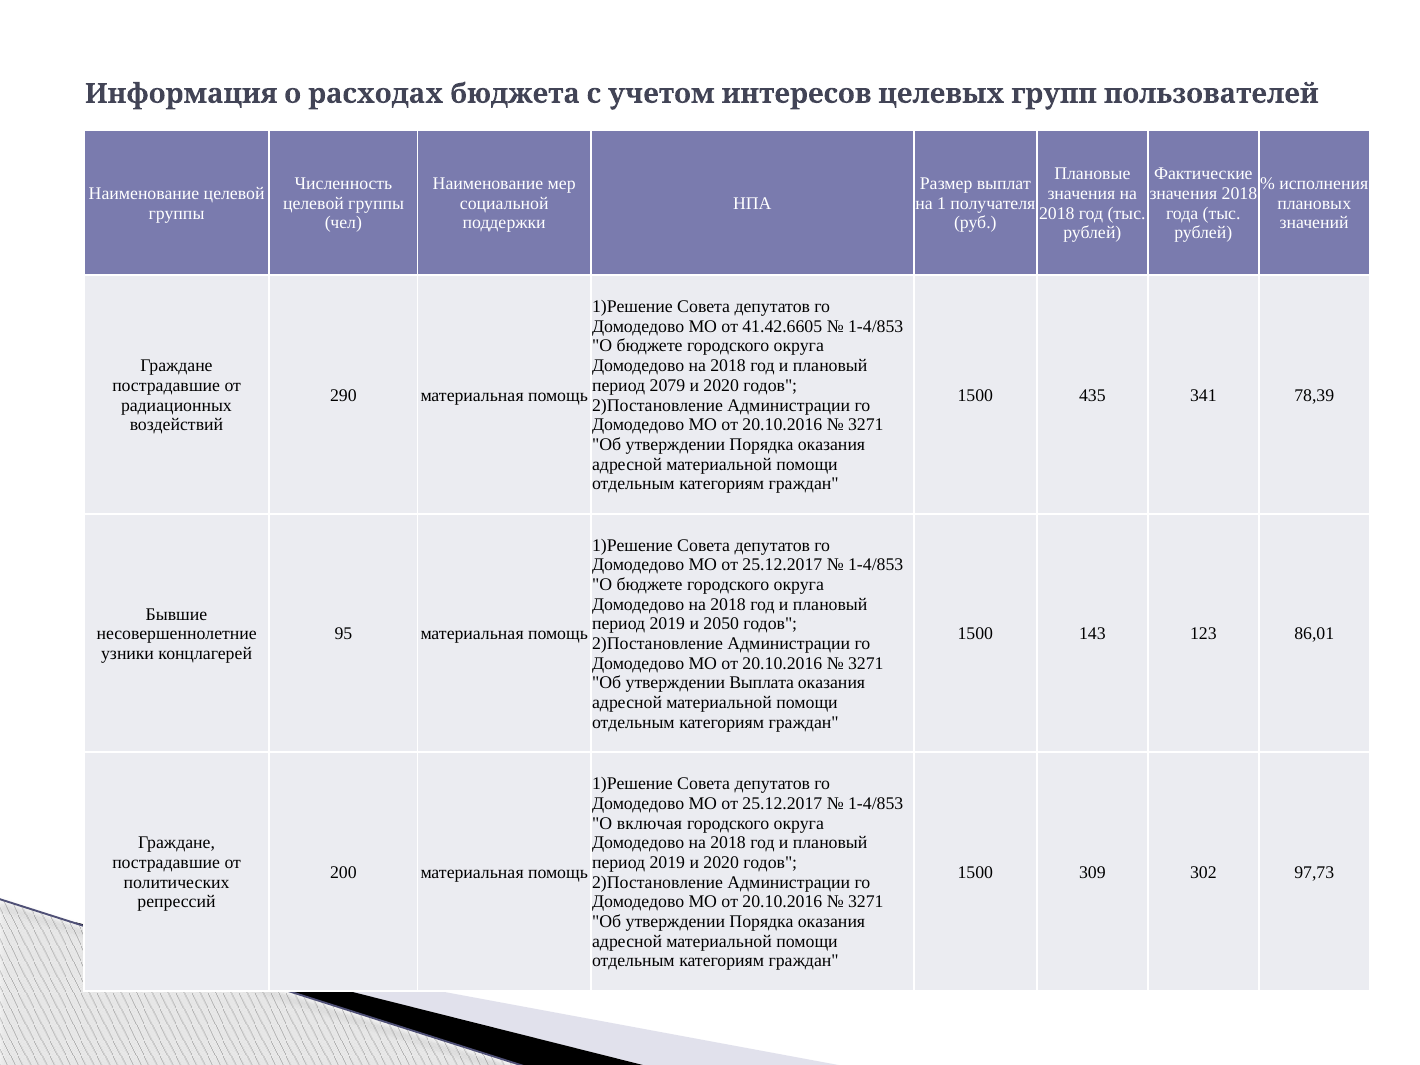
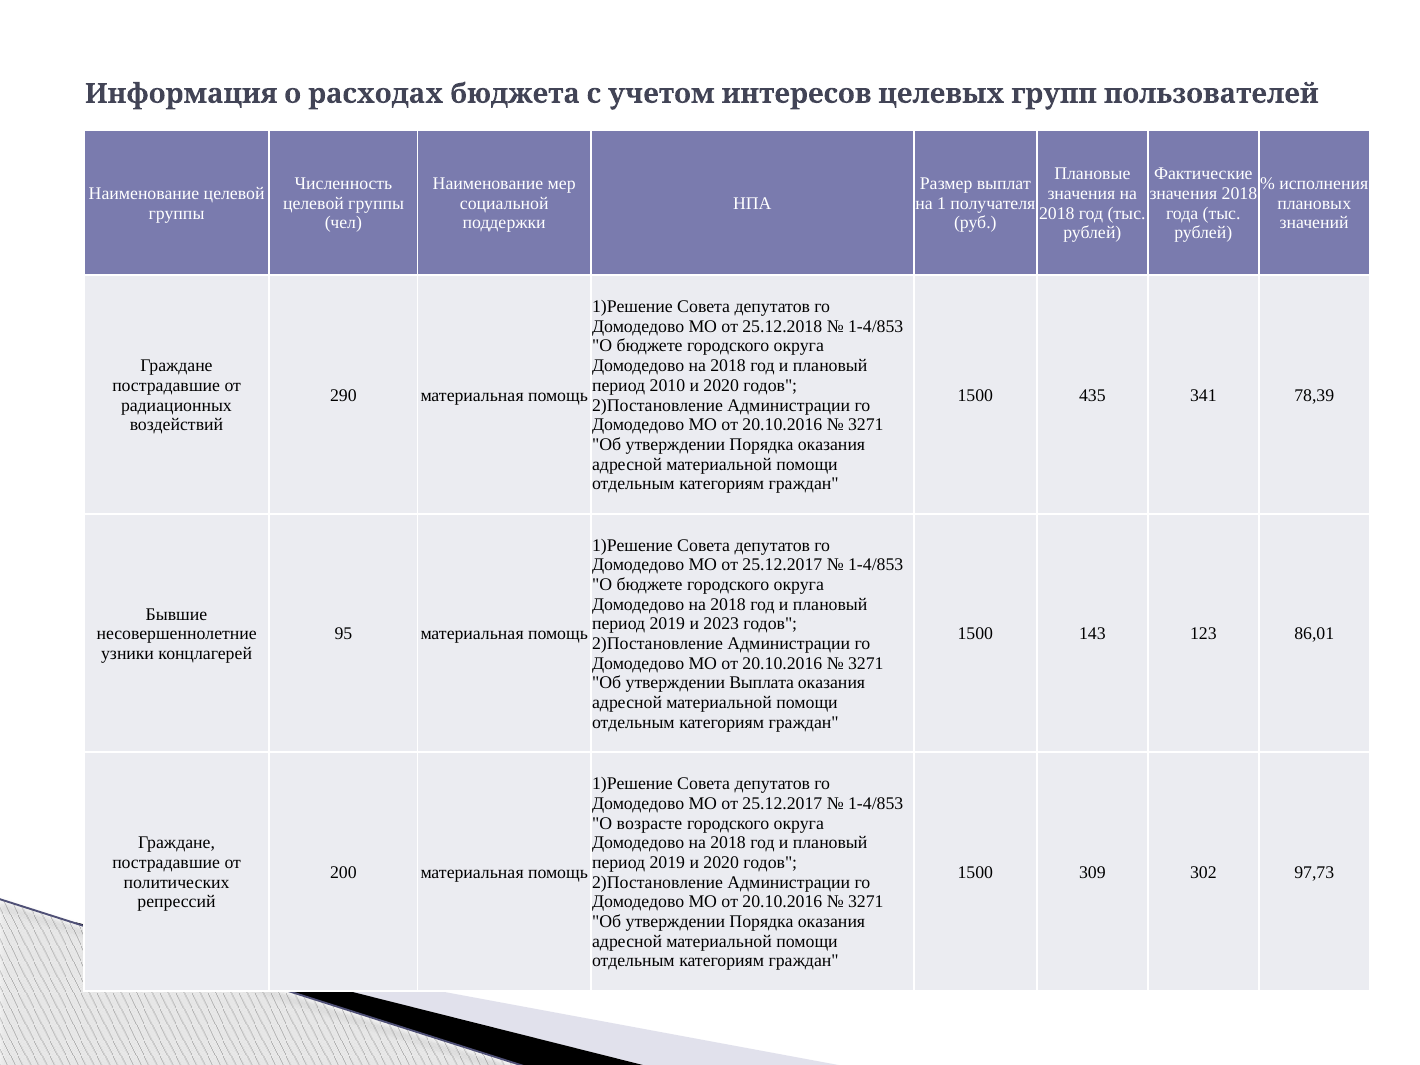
41.42.6605: 41.42.6605 -> 25.12.2018
2079: 2079 -> 2010
2050: 2050 -> 2023
включая: включая -> возрасте
